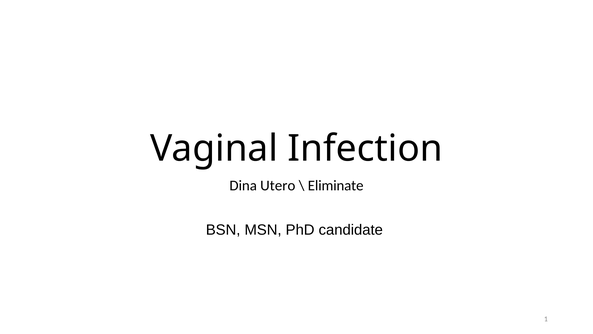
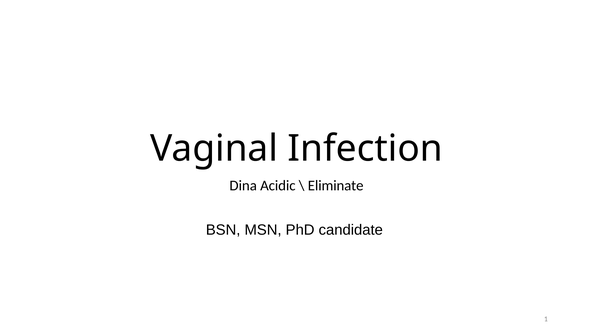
Utero: Utero -> Acidic
